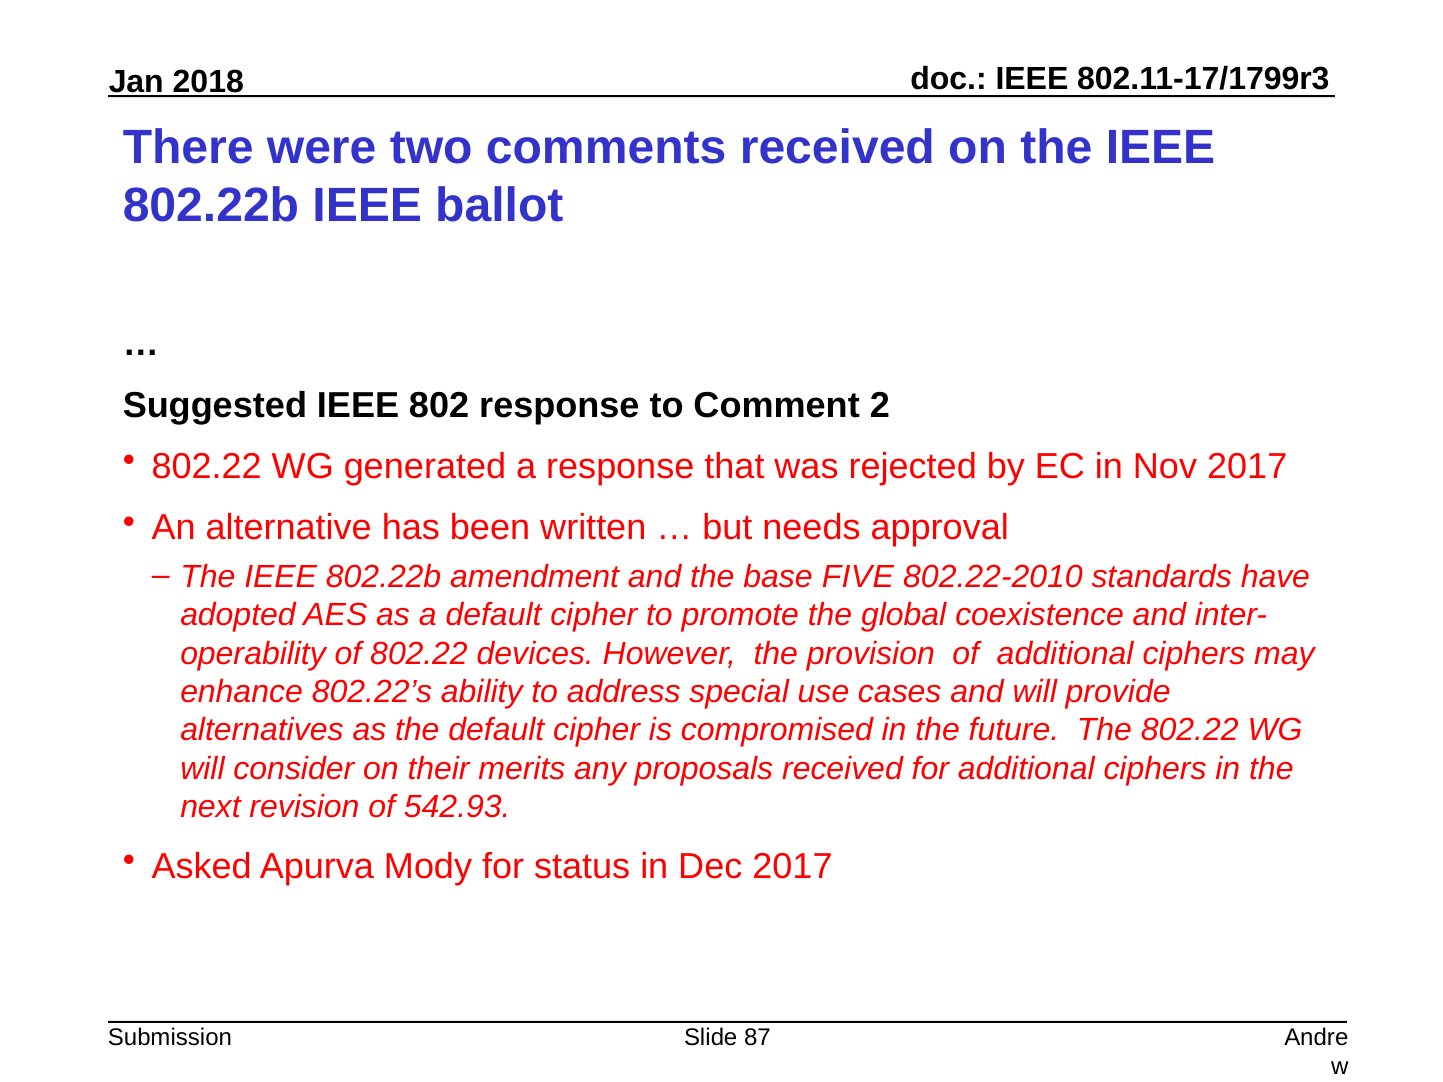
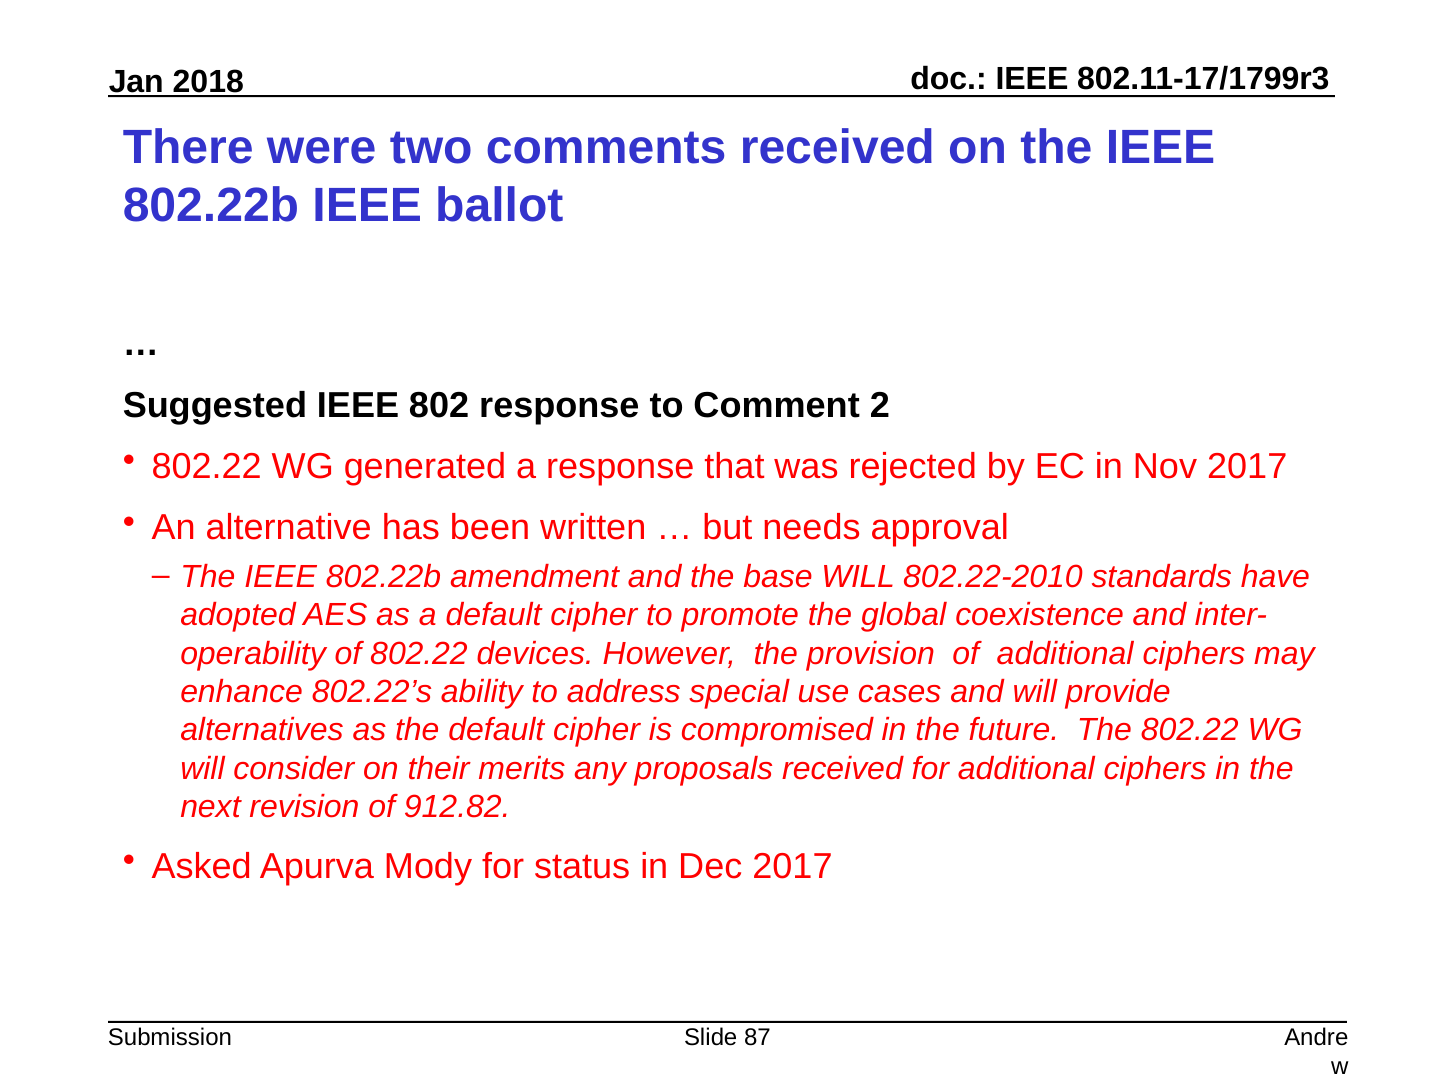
base FIVE: FIVE -> WILL
542.93: 542.93 -> 912.82
